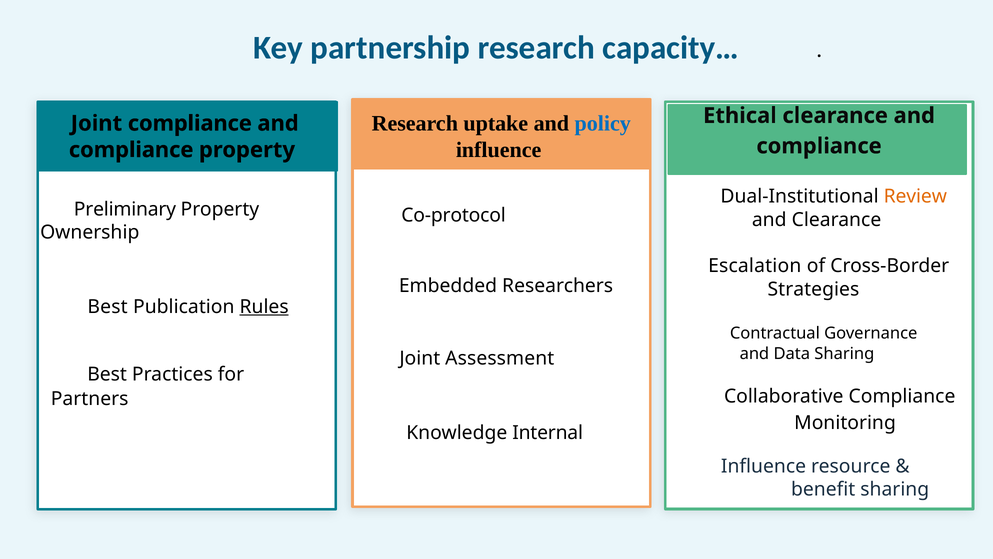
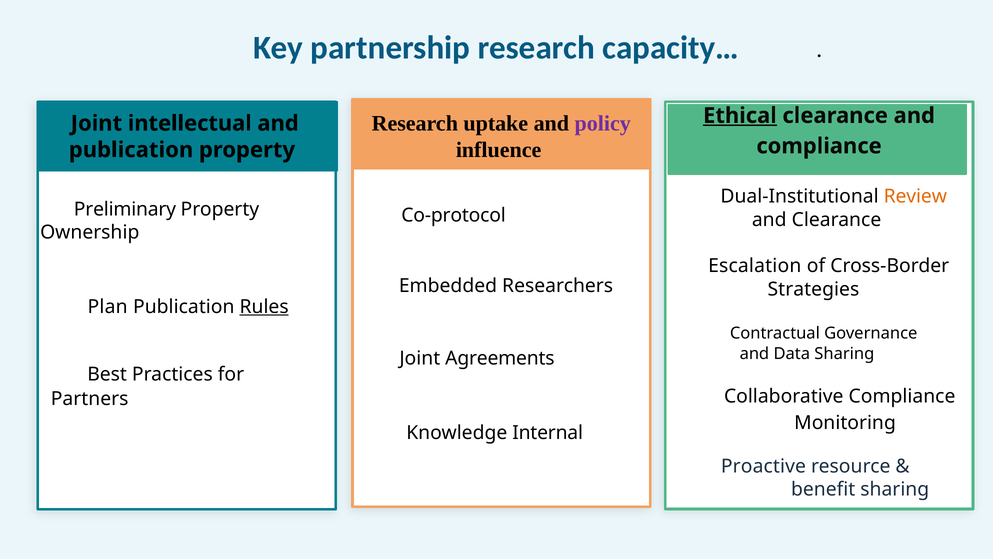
Ethical underline: none -> present
policy colour: blue -> purple
Joint compliance: compliance -> intellectual
compliance at (131, 150): compliance -> publication
Best at (108, 307): Best -> Plan
Assessment: Assessment -> Agreements
Influence at (764, 466): Influence -> Proactive
